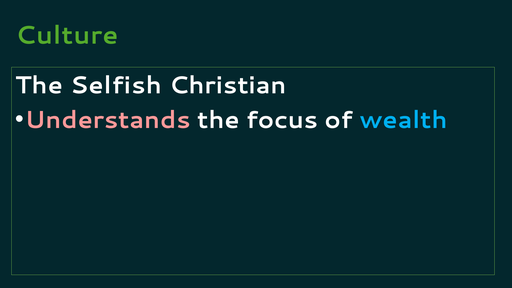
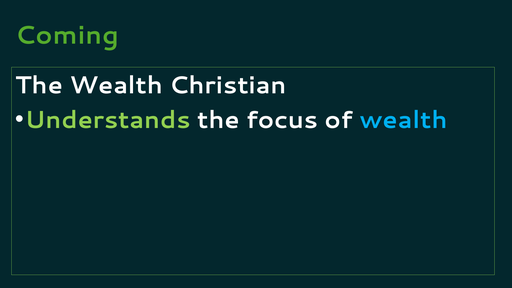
Culture: Culture -> Coming
The Selfish: Selfish -> Wealth
Understands colour: pink -> light green
